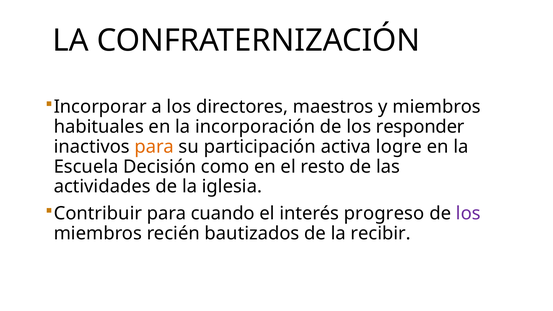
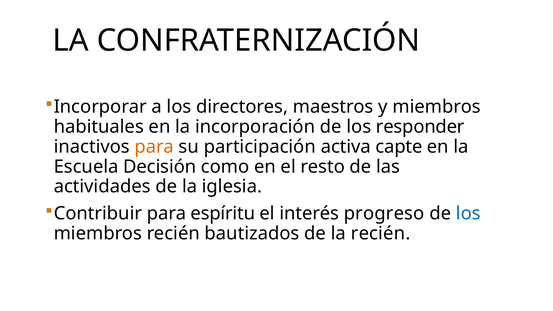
logre: logre -> capte
cuando: cuando -> espíritu
los at (468, 213) colour: purple -> blue
la recibir: recibir -> recién
